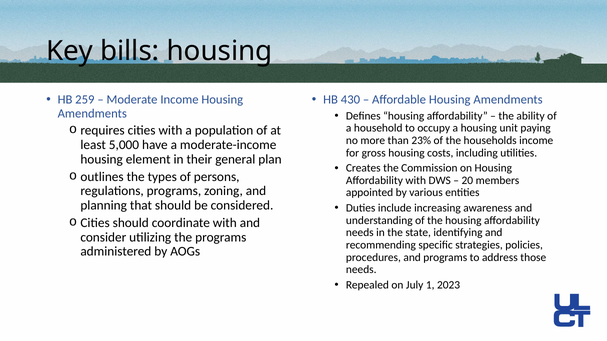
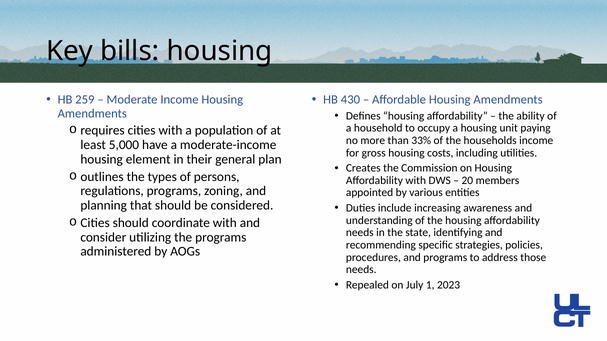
23%: 23% -> 33%
